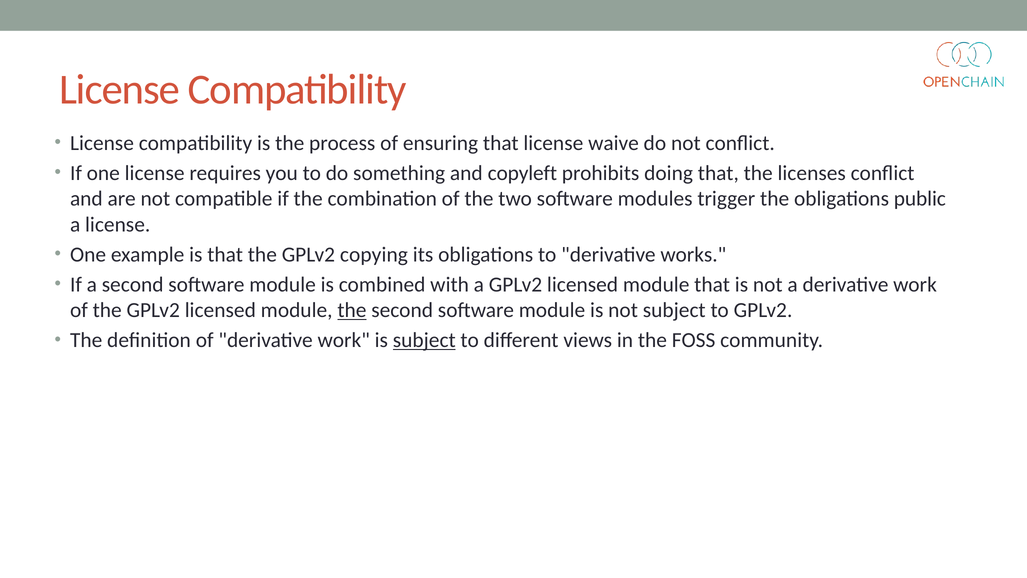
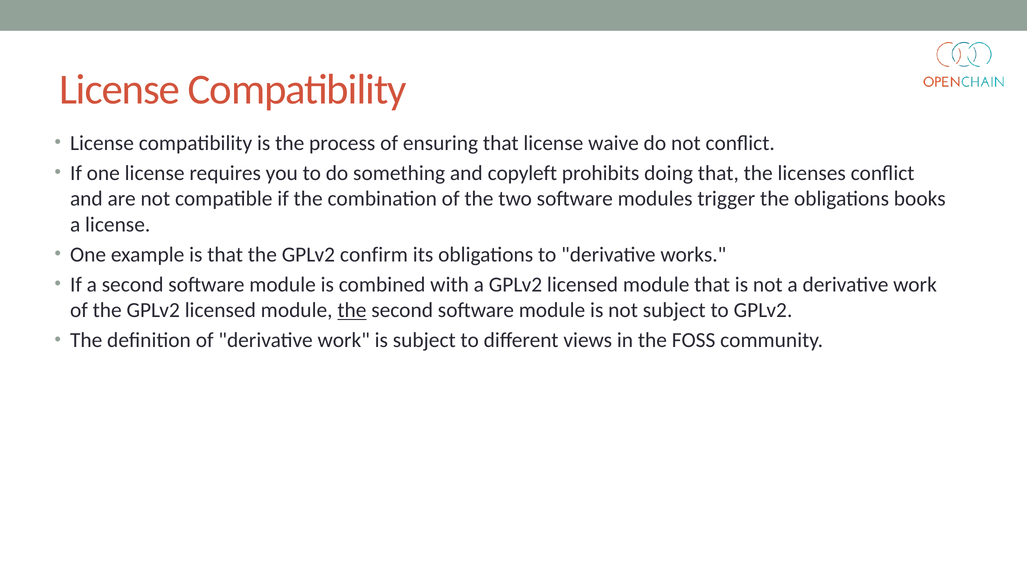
public: public -> books
copying: copying -> confirm
subject at (424, 340) underline: present -> none
